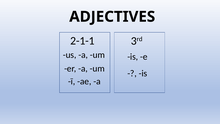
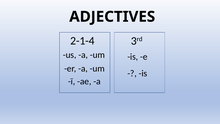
2-1-1: 2-1-1 -> 2-1-4
